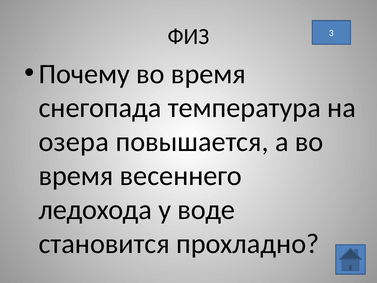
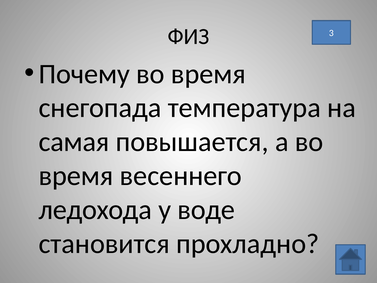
озера: озера -> самая
